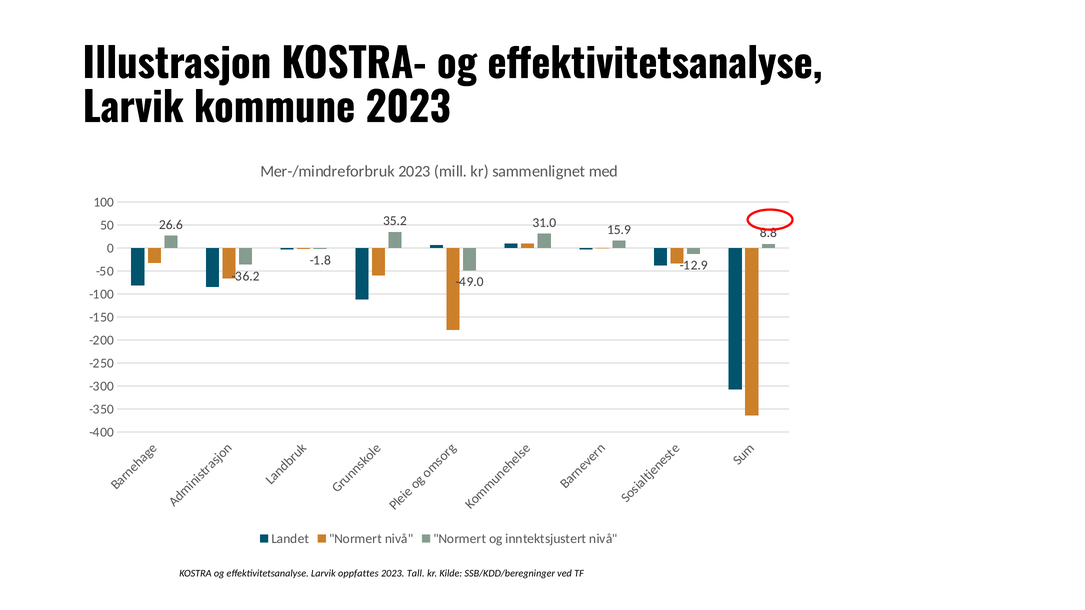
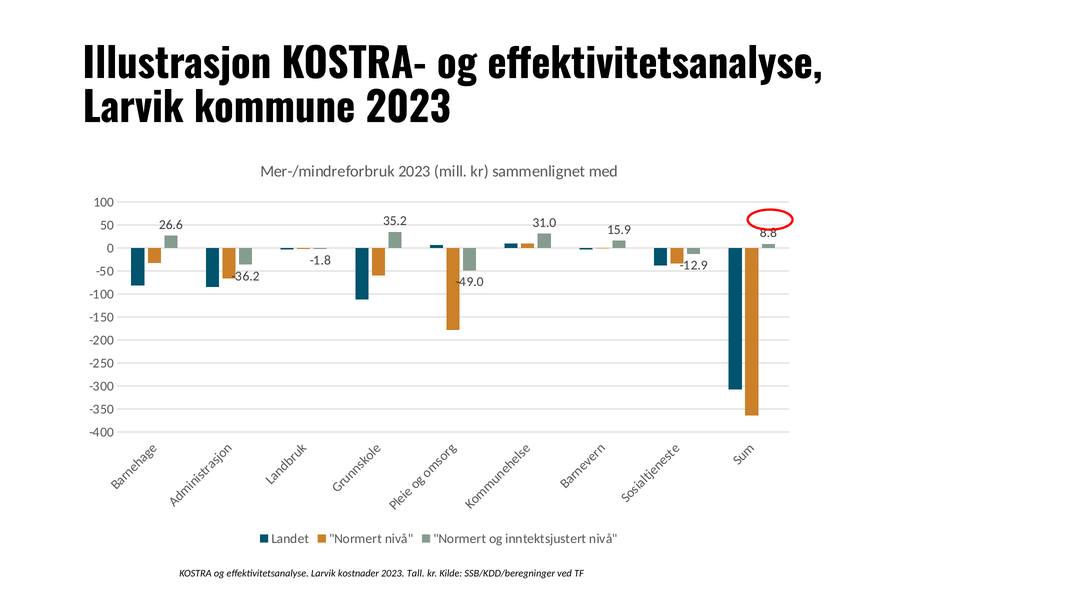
oppfattes: oppfattes -> kostnader
